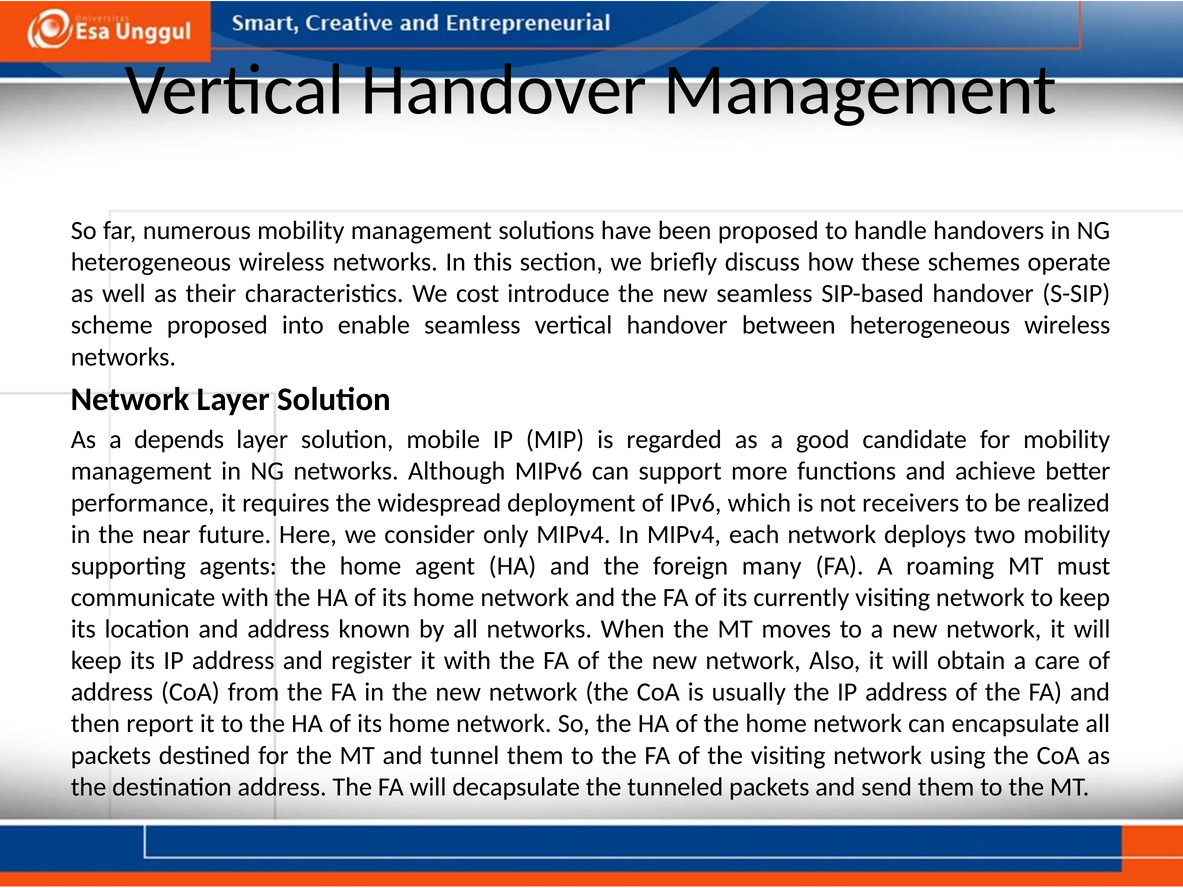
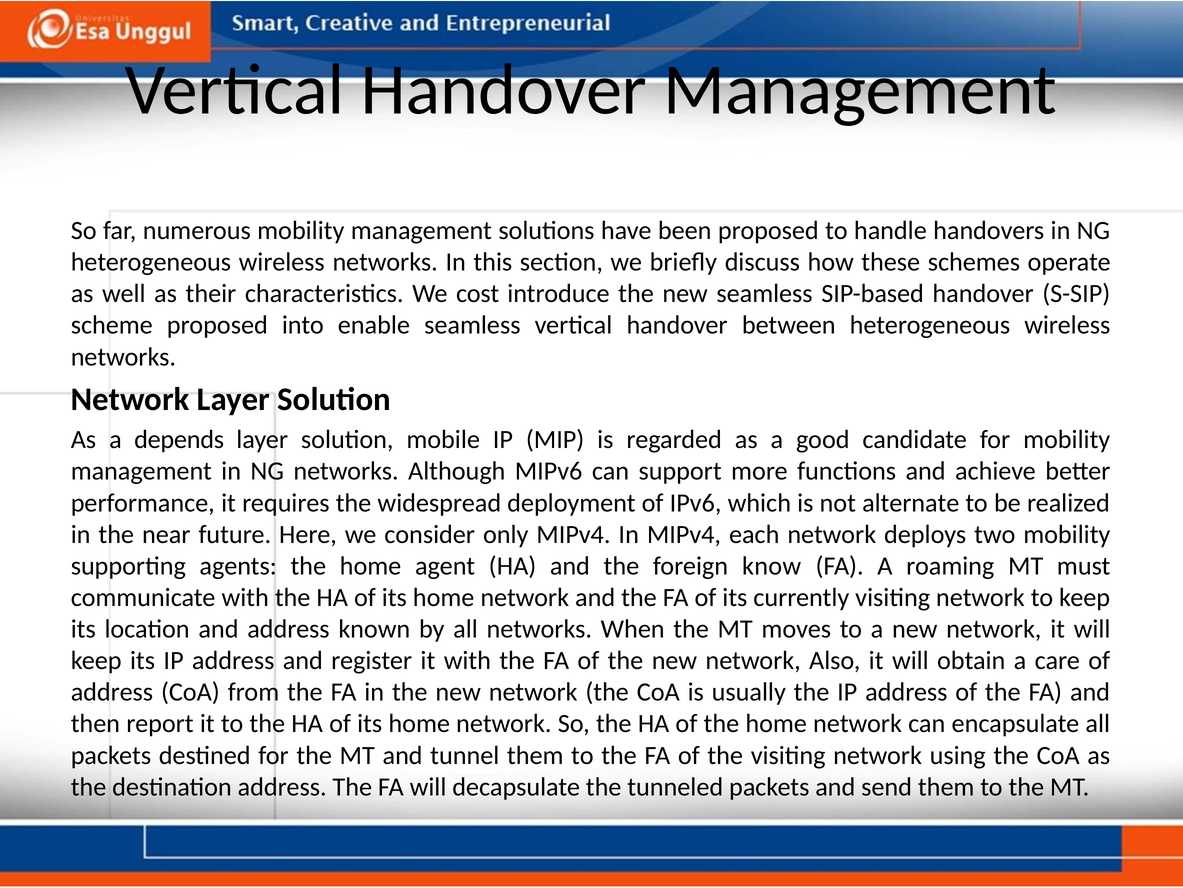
receivers: receivers -> alternate
many: many -> know
